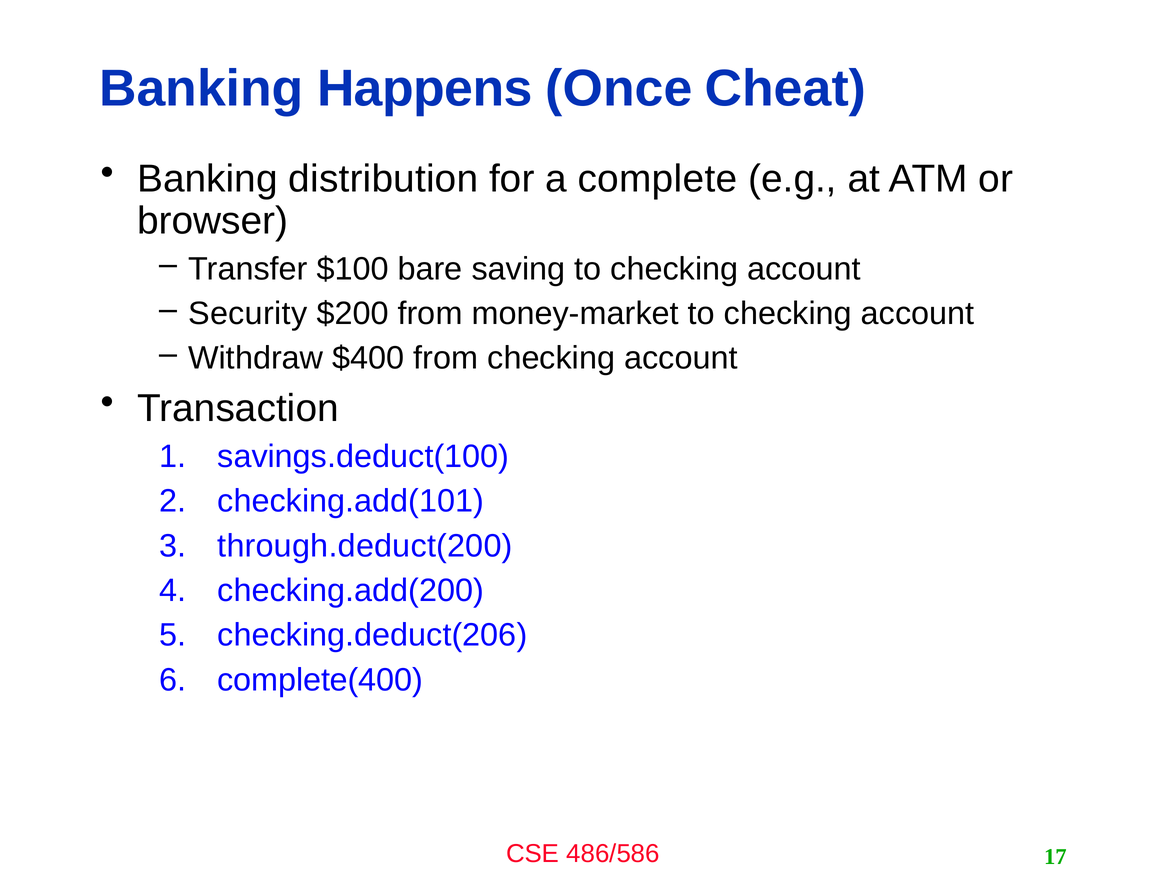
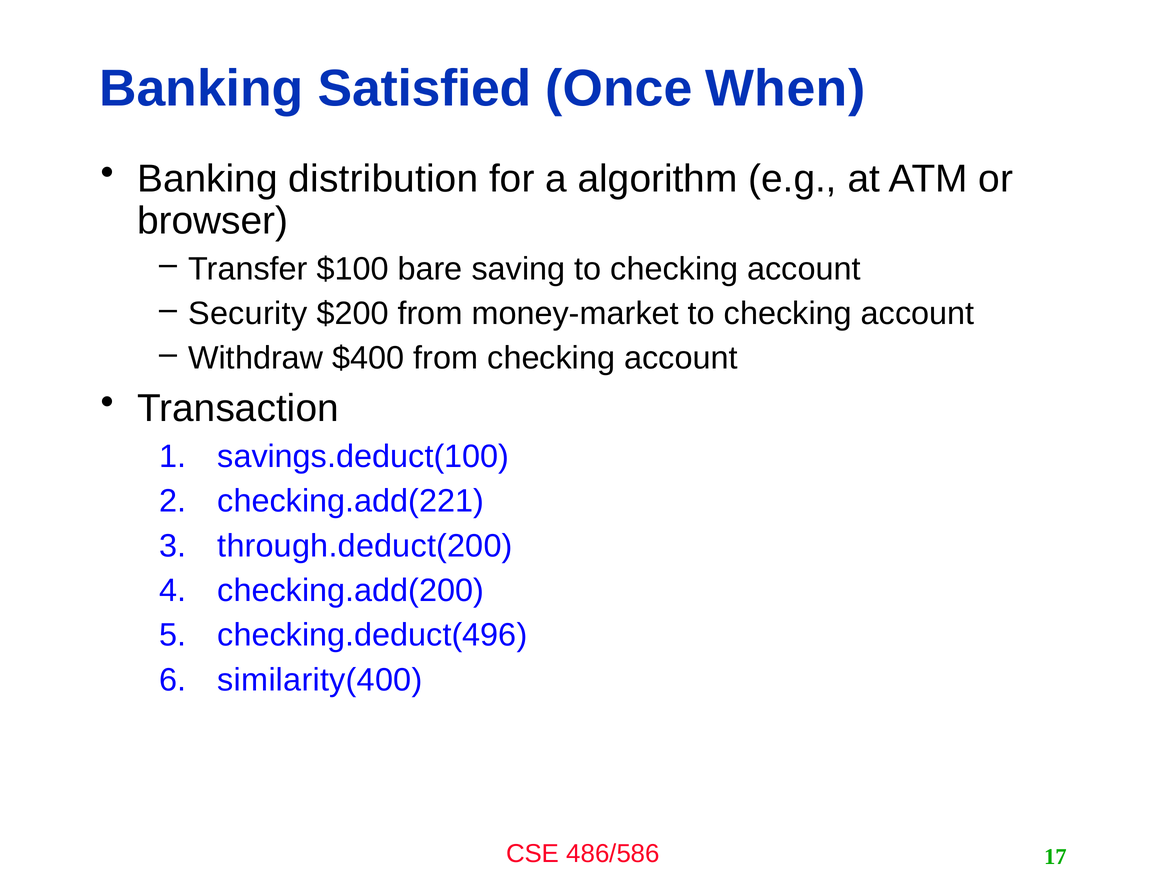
Happens: Happens -> Satisfied
Cheat: Cheat -> When
complete: complete -> algorithm
checking.add(101: checking.add(101 -> checking.add(221
checking.deduct(206: checking.deduct(206 -> checking.deduct(496
complete(400: complete(400 -> similarity(400
